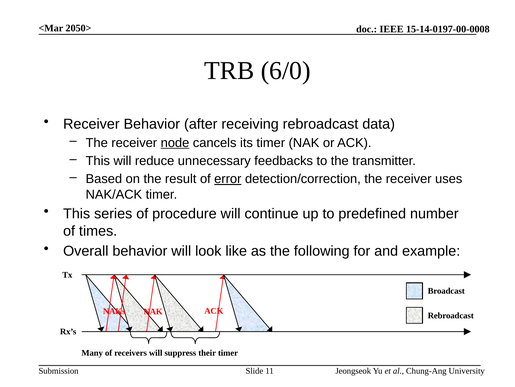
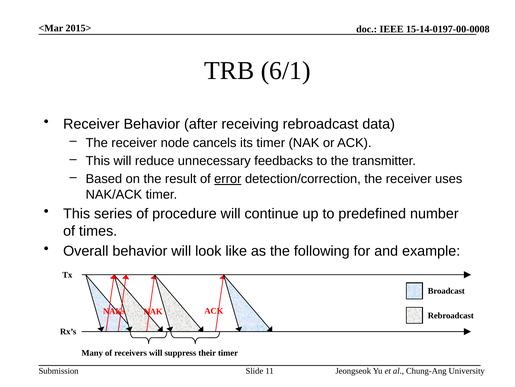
2050>: 2050> -> 2015>
6/0: 6/0 -> 6/1
node underline: present -> none
